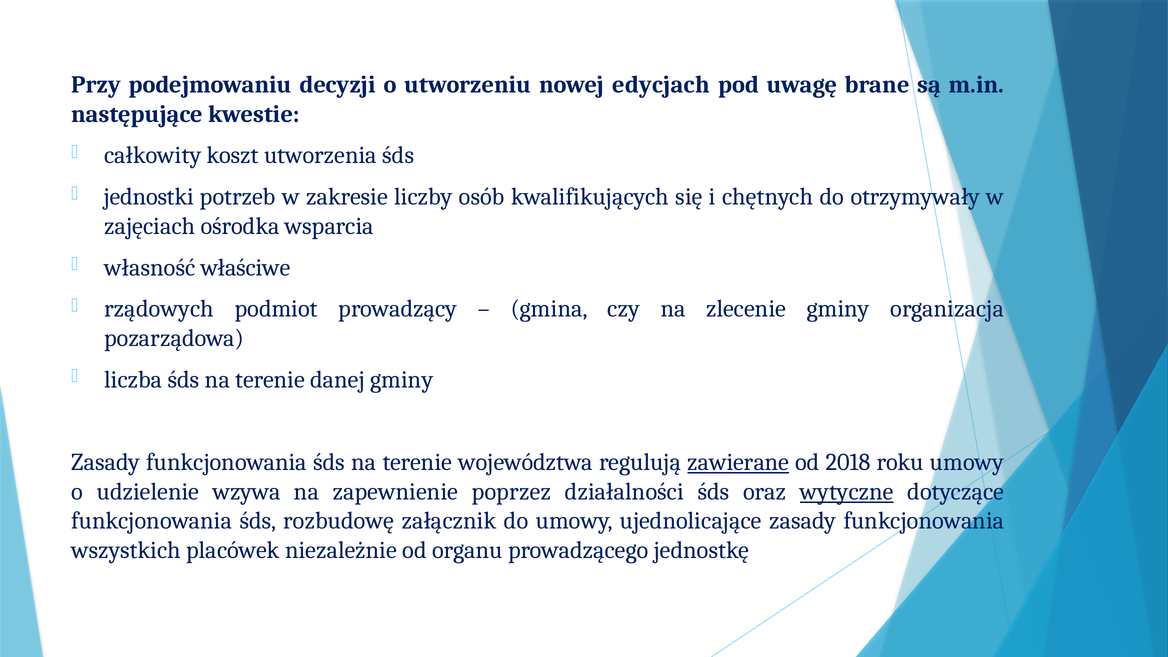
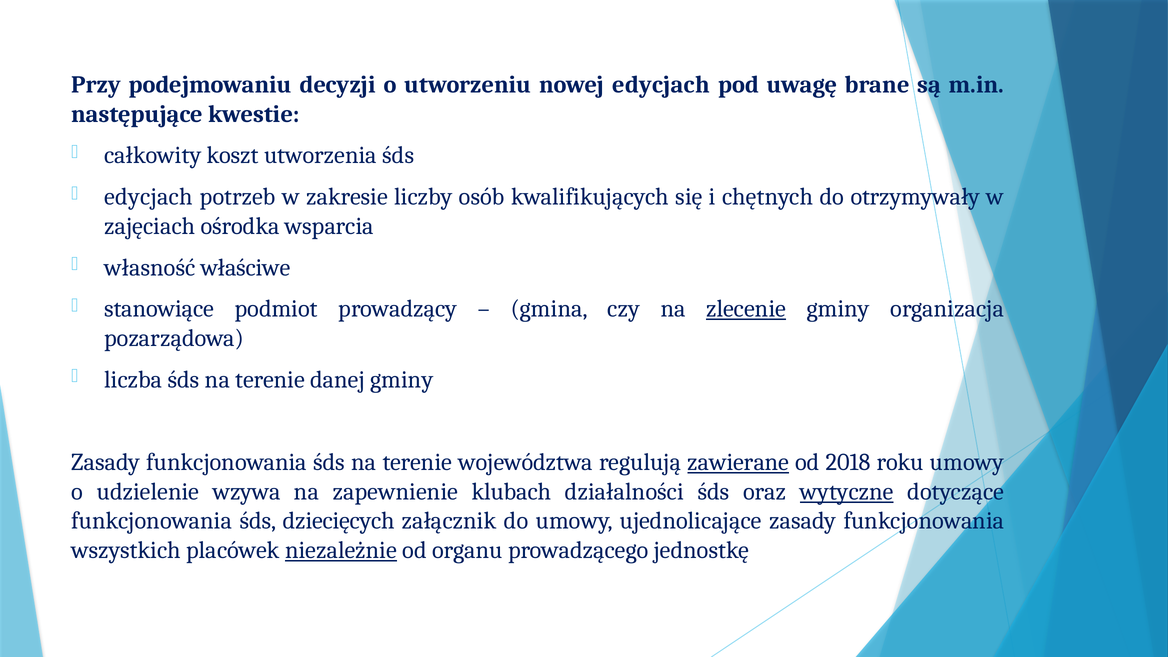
jednostki at (149, 197): jednostki -> edycjach
rządowych: rządowych -> stanowiące
zlecenie underline: none -> present
poprzez: poprzez -> klubach
rozbudowę: rozbudowę -> dziecięcych
niezależnie underline: none -> present
